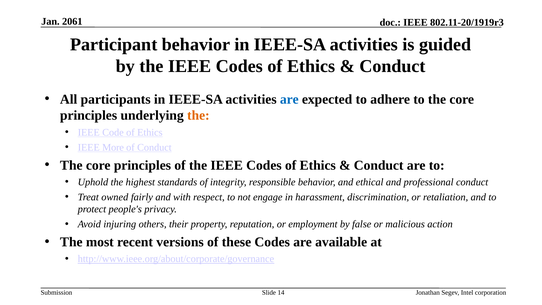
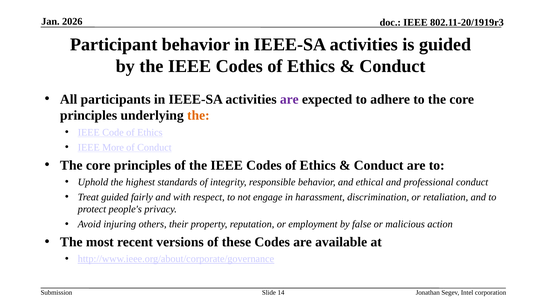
2061: 2061 -> 2026
are at (289, 99) colour: blue -> purple
Treat owned: owned -> guided
